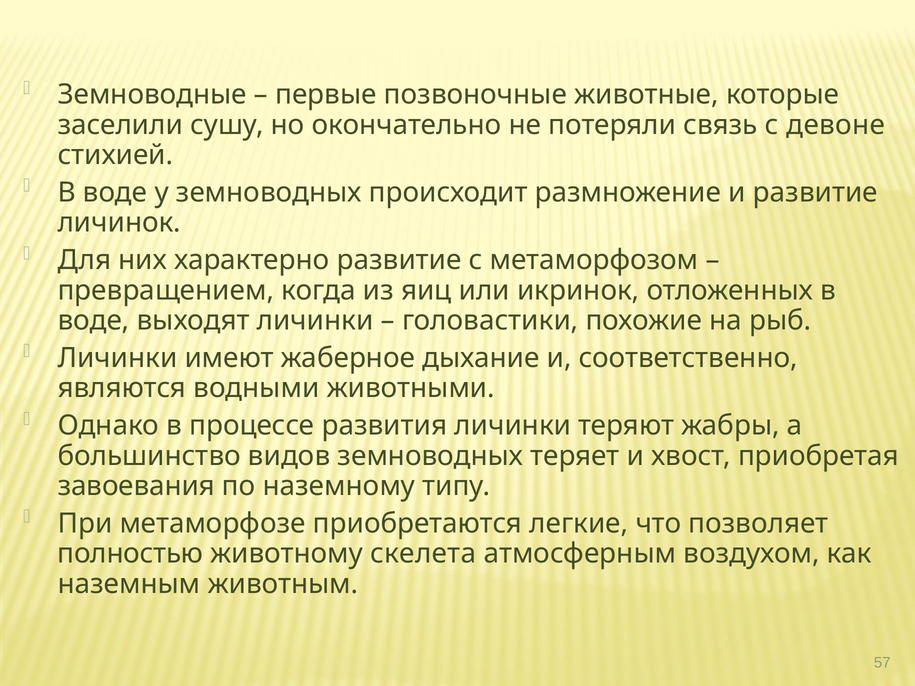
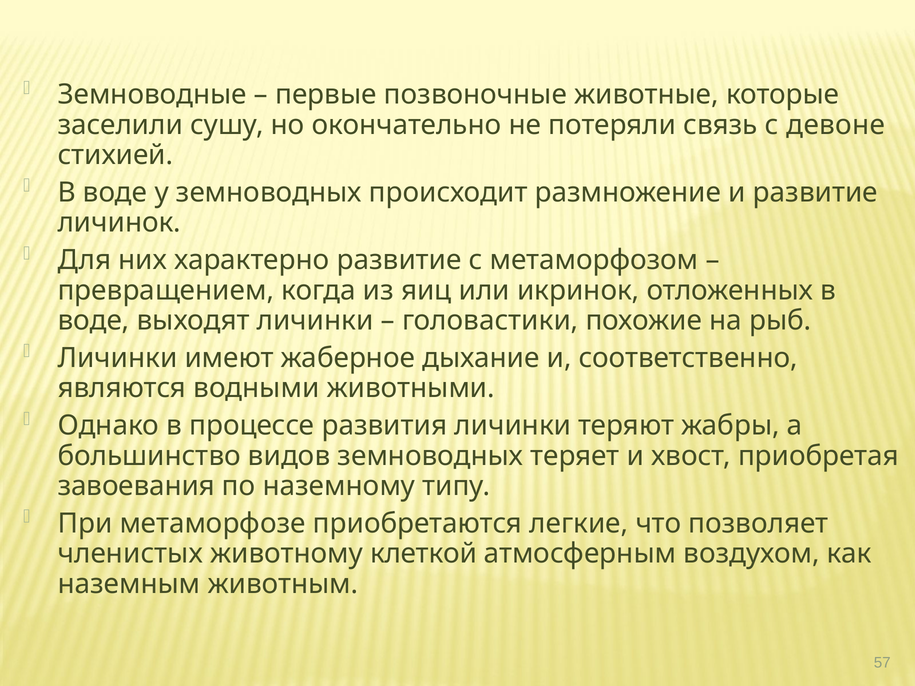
полностью: полностью -> членистых
скелета: скелета -> клеткой
